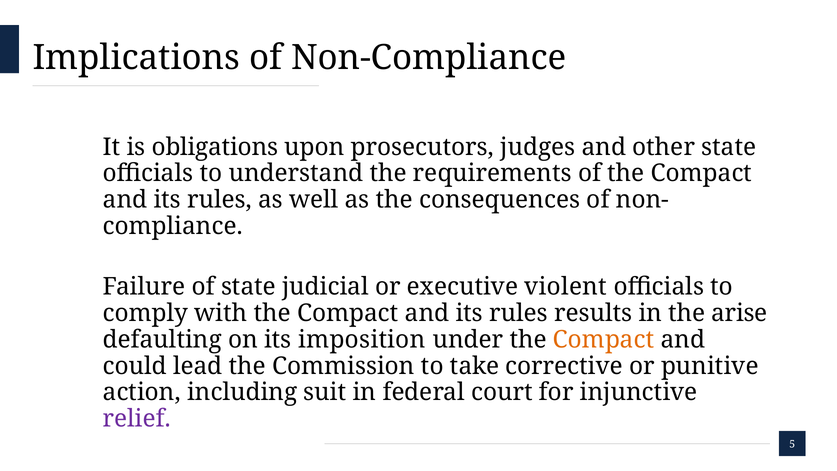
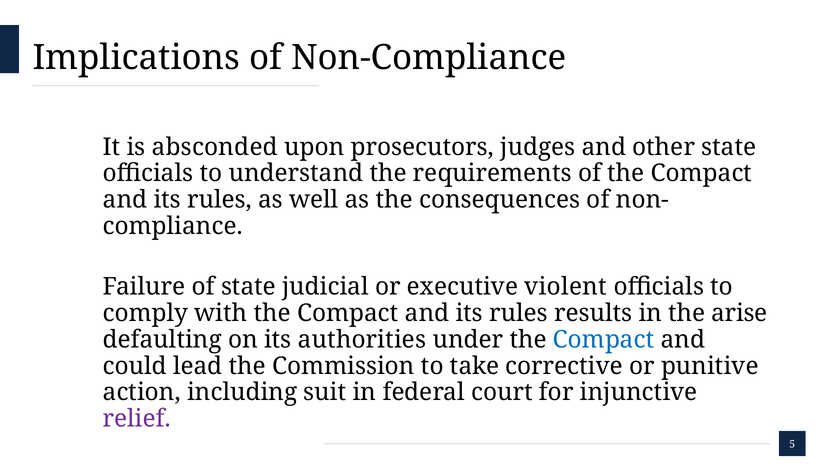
obligations: obligations -> absconded
imposition: imposition -> authorities
Compact at (604, 339) colour: orange -> blue
